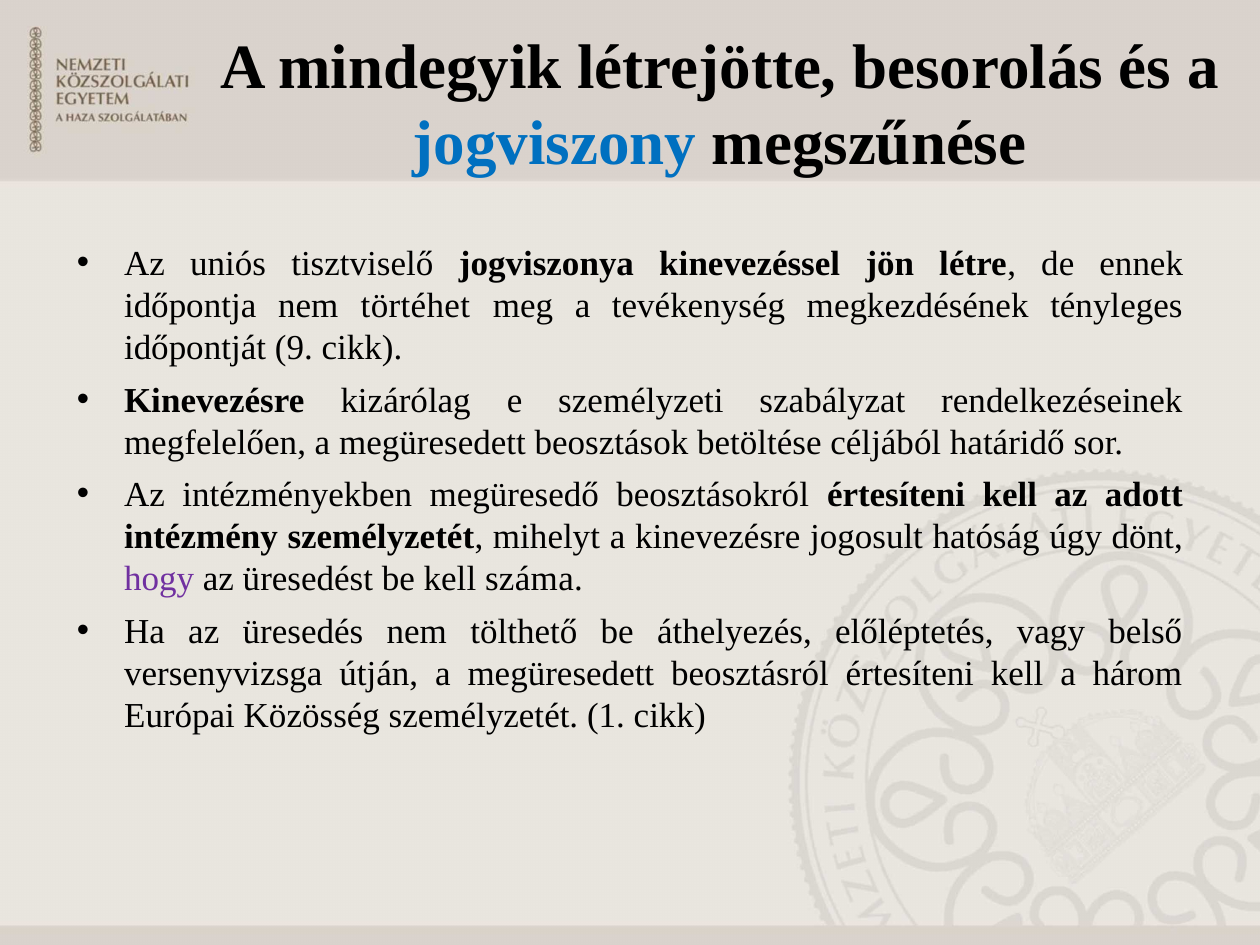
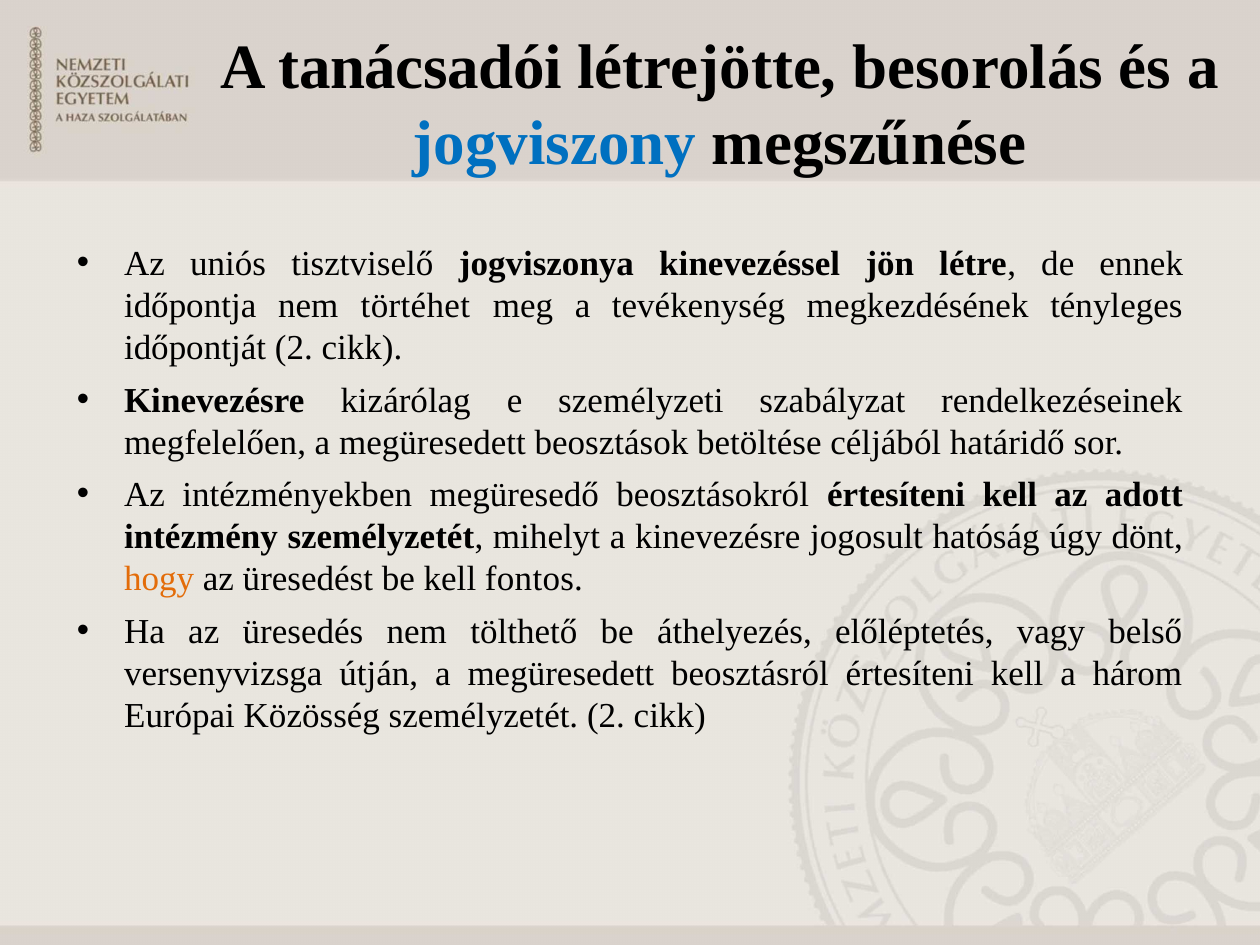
mindegyik: mindegyik -> tanácsadói
időpontját 9: 9 -> 2
hogy colour: purple -> orange
száma: száma -> fontos
személyzetét 1: 1 -> 2
